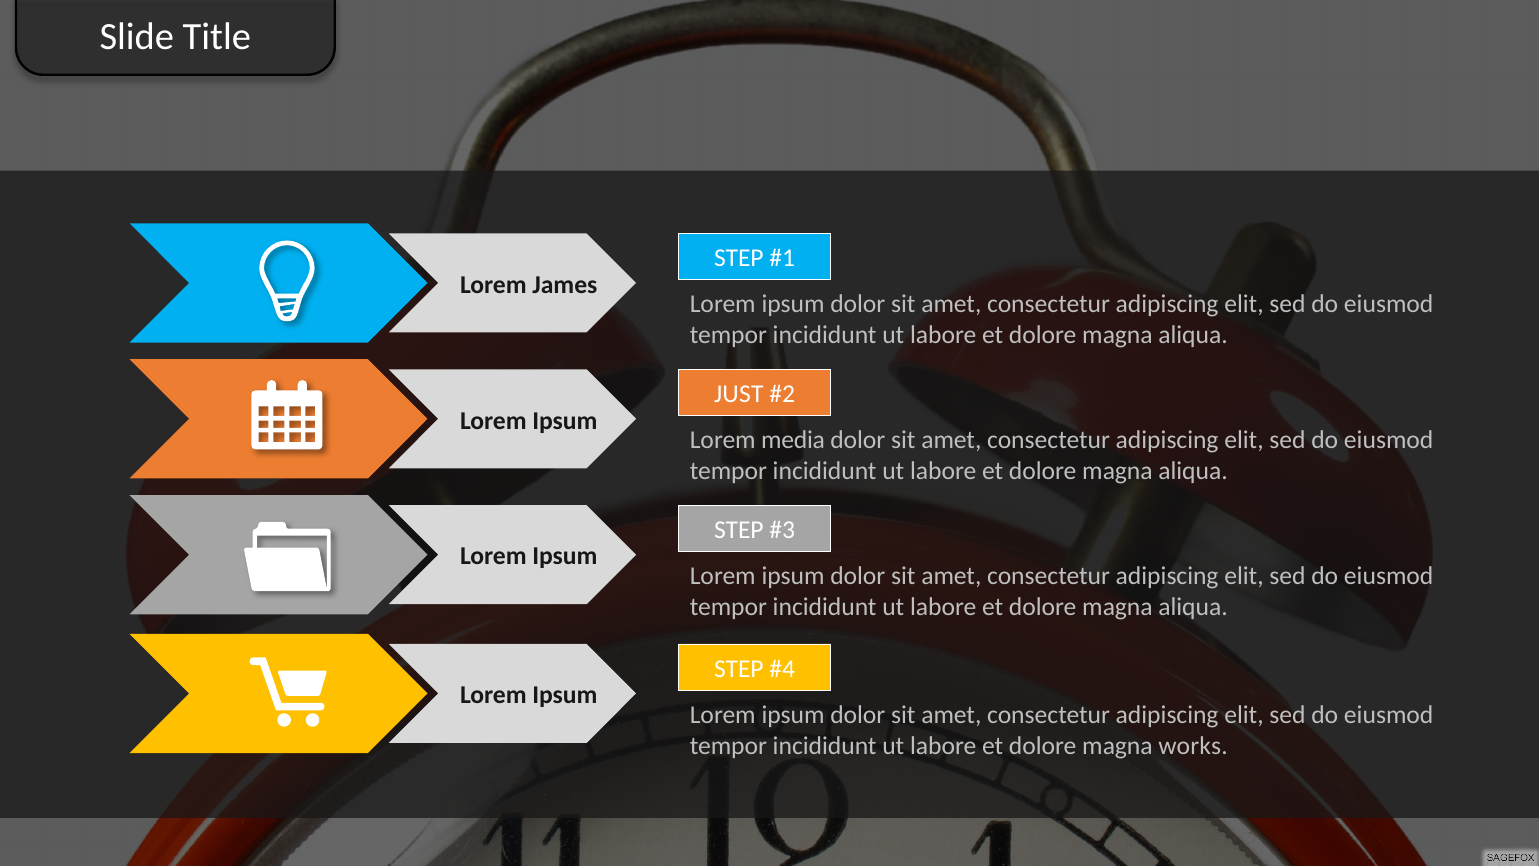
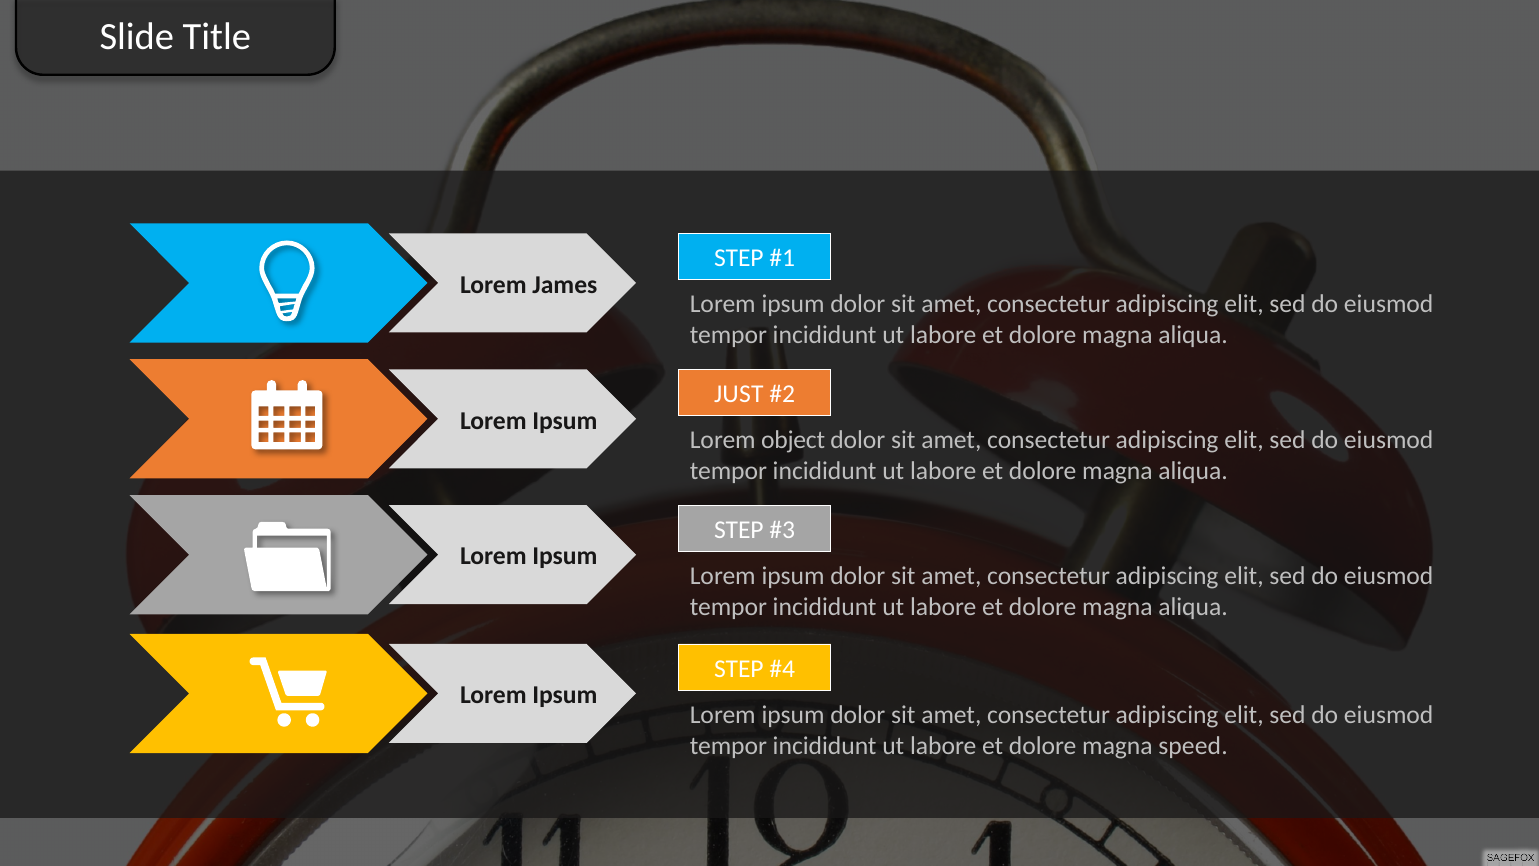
media: media -> object
works: works -> speed
